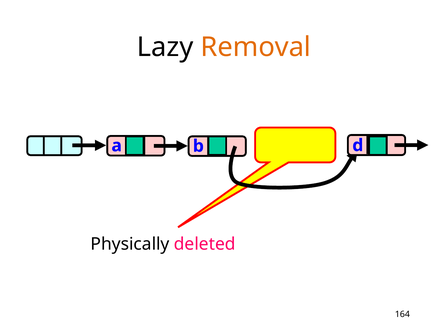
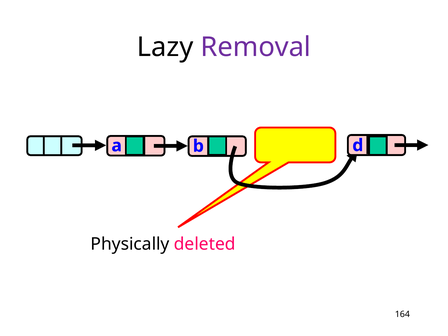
Removal colour: orange -> purple
